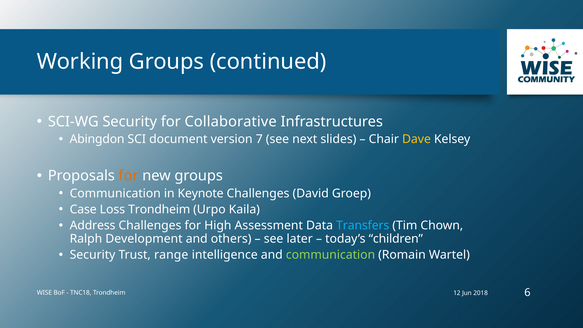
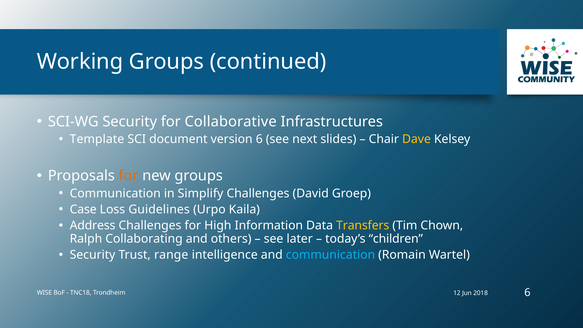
Abingdon: Abingdon -> Template
version 7: 7 -> 6
Keynote: Keynote -> Simplify
Loss Trondheim: Trondheim -> Guidelines
Assessment: Assessment -> Information
Transfers colour: light blue -> yellow
Development: Development -> Collaborating
communication at (330, 255) colour: light green -> light blue
